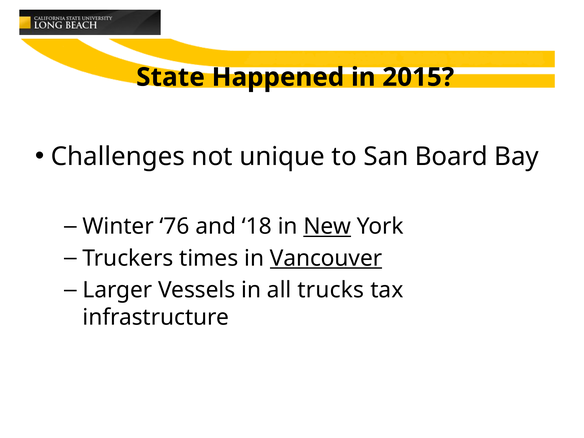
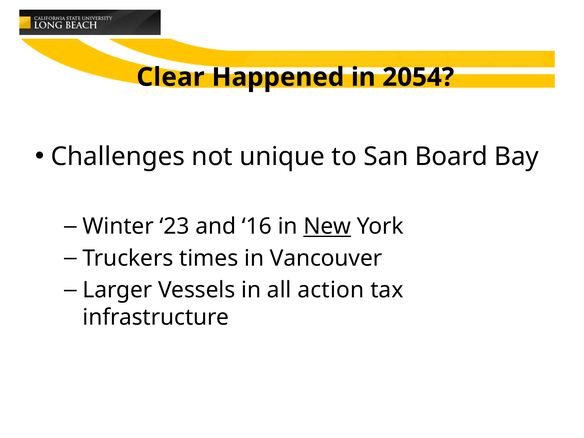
State: State -> Clear
2015: 2015 -> 2054
76: 76 -> 23
18: 18 -> 16
Vancouver underline: present -> none
trucks: trucks -> action
